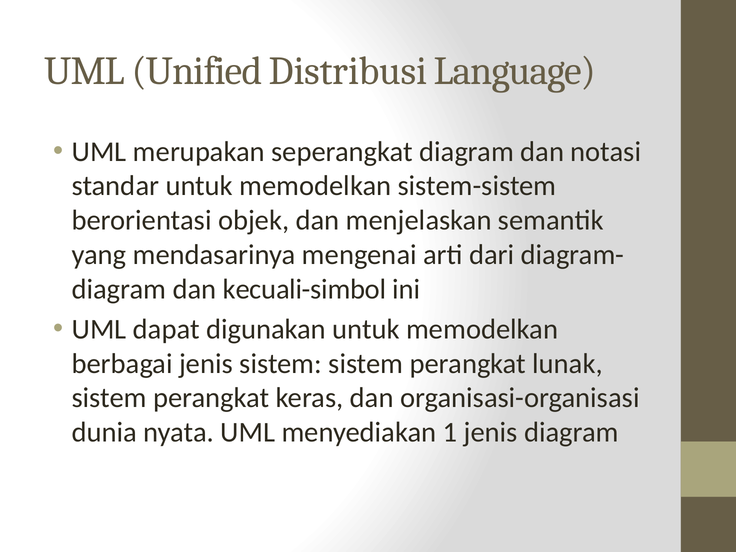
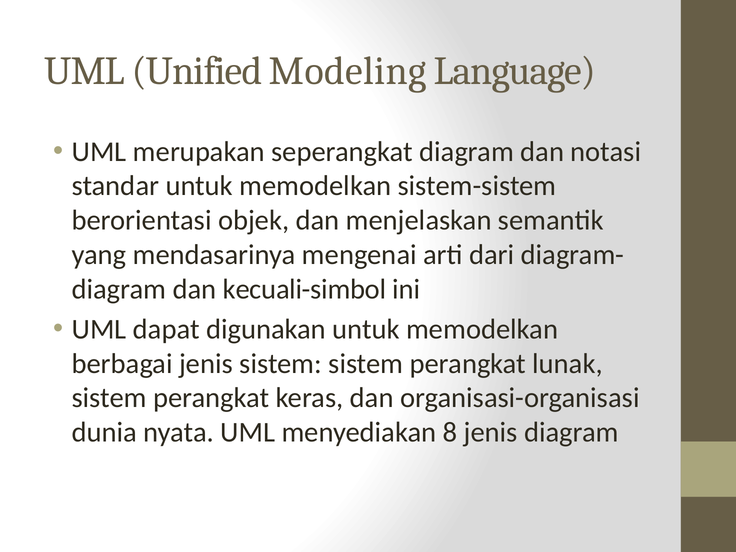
Distribusi: Distribusi -> Modeling
1: 1 -> 8
